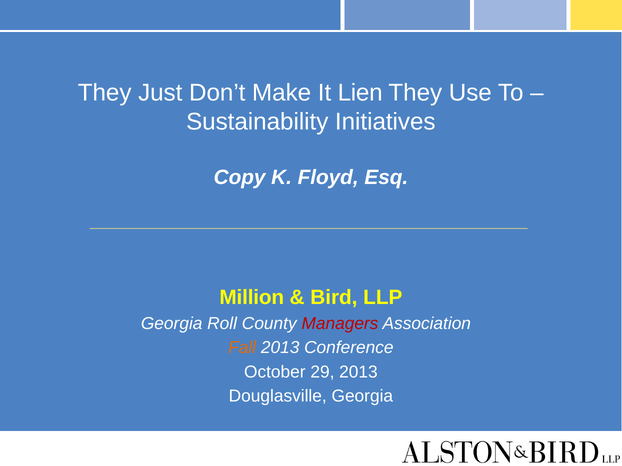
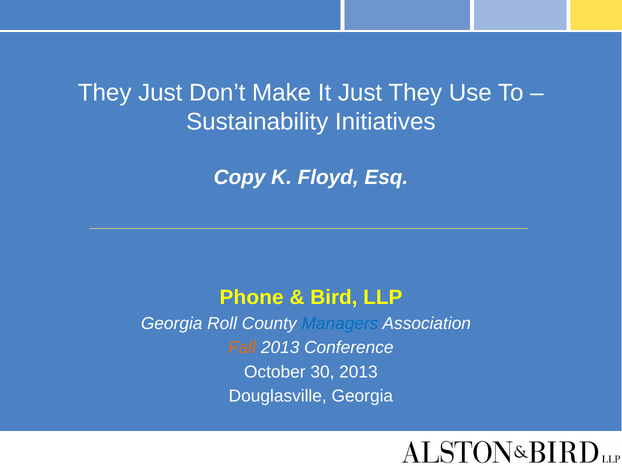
It Lien: Lien -> Just
Million: Million -> Phone
Managers colour: red -> blue
29: 29 -> 30
